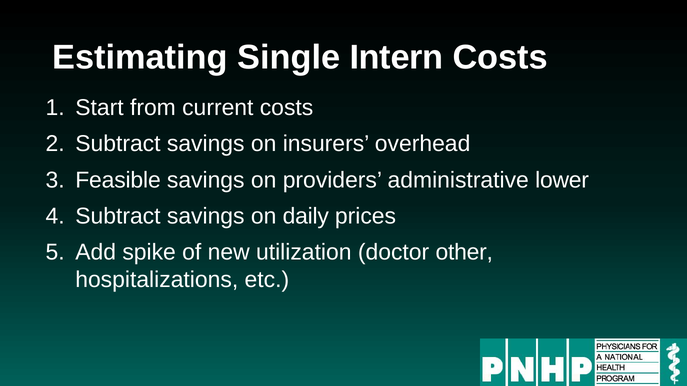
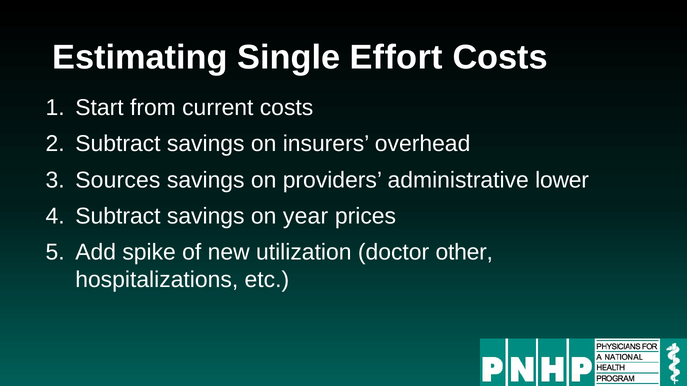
Intern: Intern -> Effort
Feasible: Feasible -> Sources
daily: daily -> year
